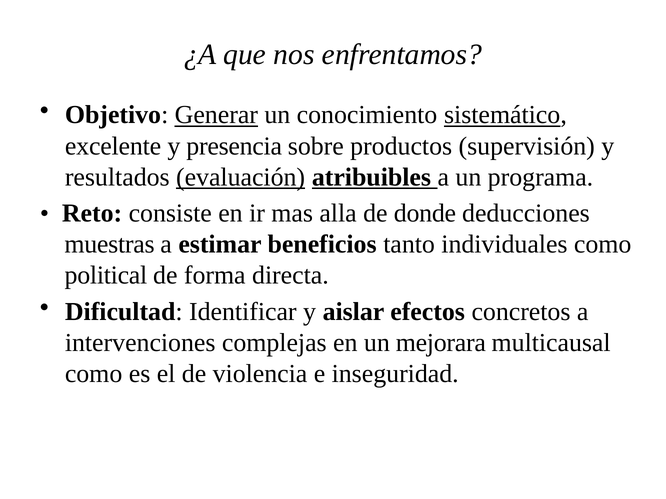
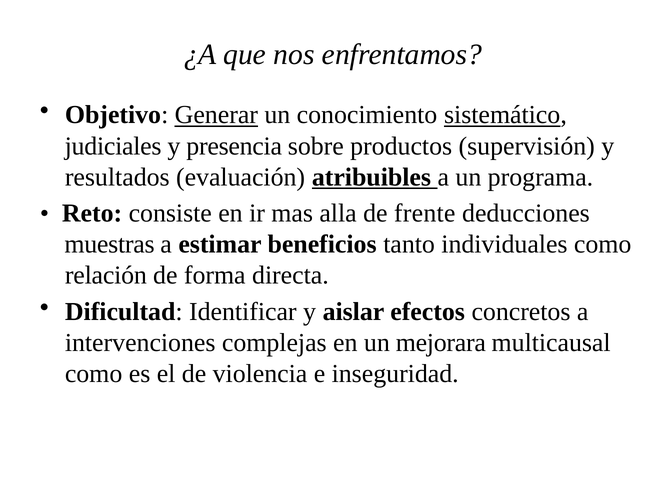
excelente: excelente -> judiciales
evaluación underline: present -> none
donde: donde -> frente
political: political -> relación
